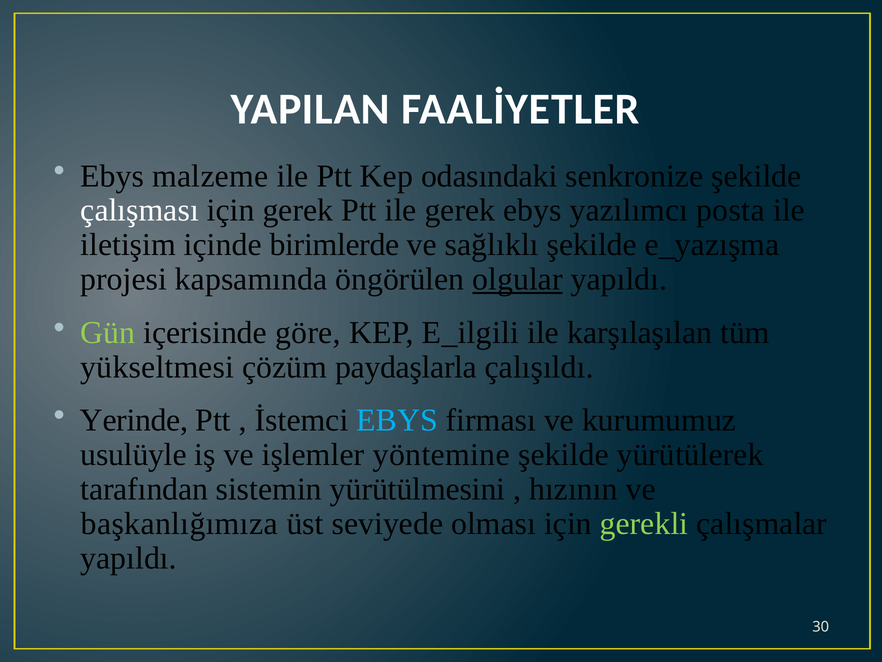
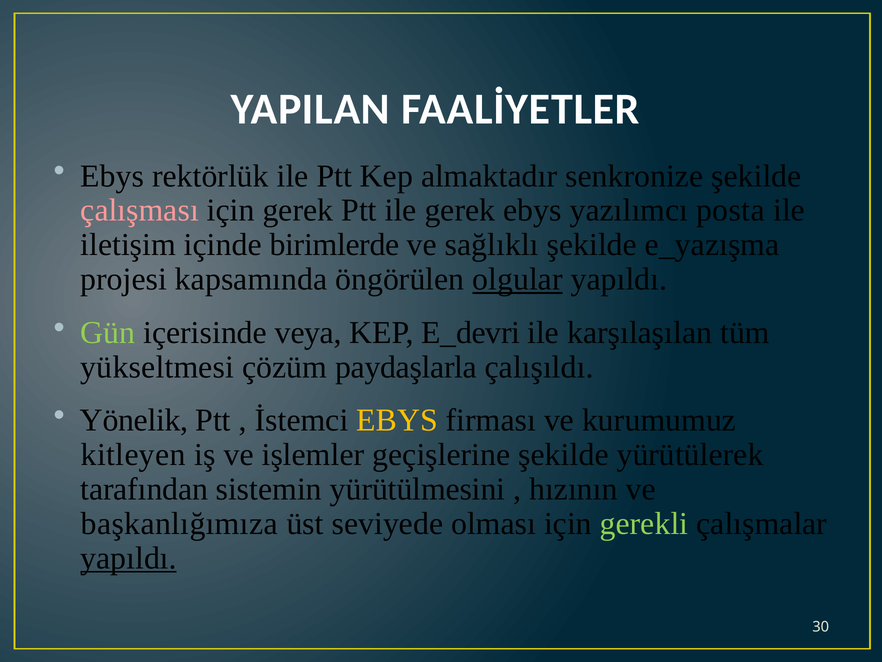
malzeme: malzeme -> rektörlük
odasındaki: odasındaki -> almaktadır
çalışması colour: white -> pink
göre: göre -> veya
E_ilgili: E_ilgili -> E_devri
Yerinde: Yerinde -> Yönelik
EBYS at (397, 420) colour: light blue -> yellow
usulüyle: usulüyle -> kitleyen
yöntemine: yöntemine -> geçişlerine
yapıldı at (129, 558) underline: none -> present
